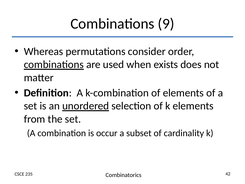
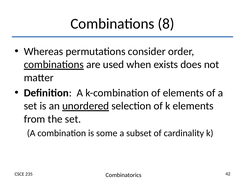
9: 9 -> 8
occur: occur -> some
